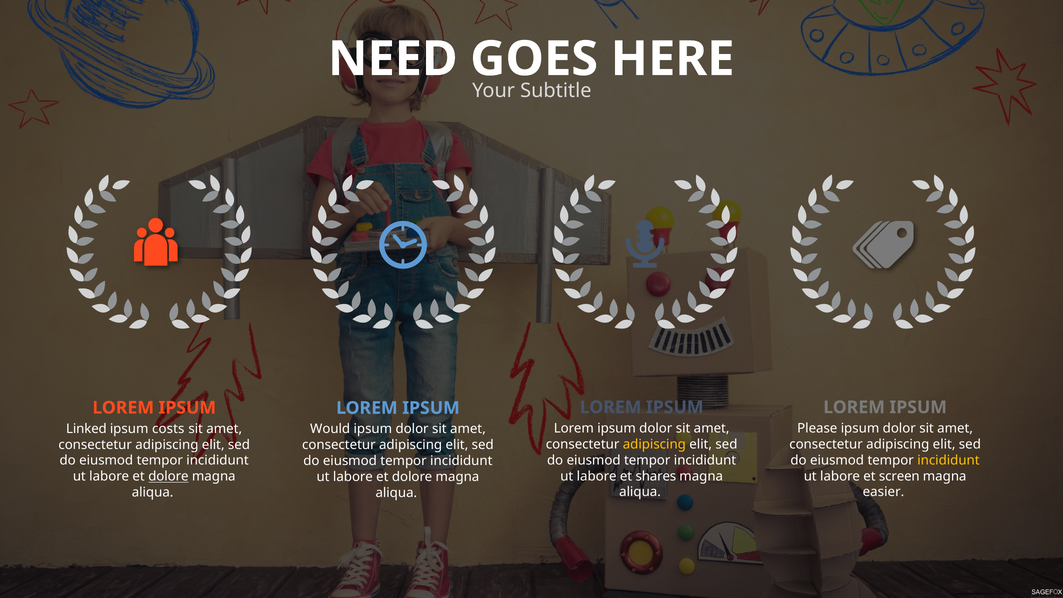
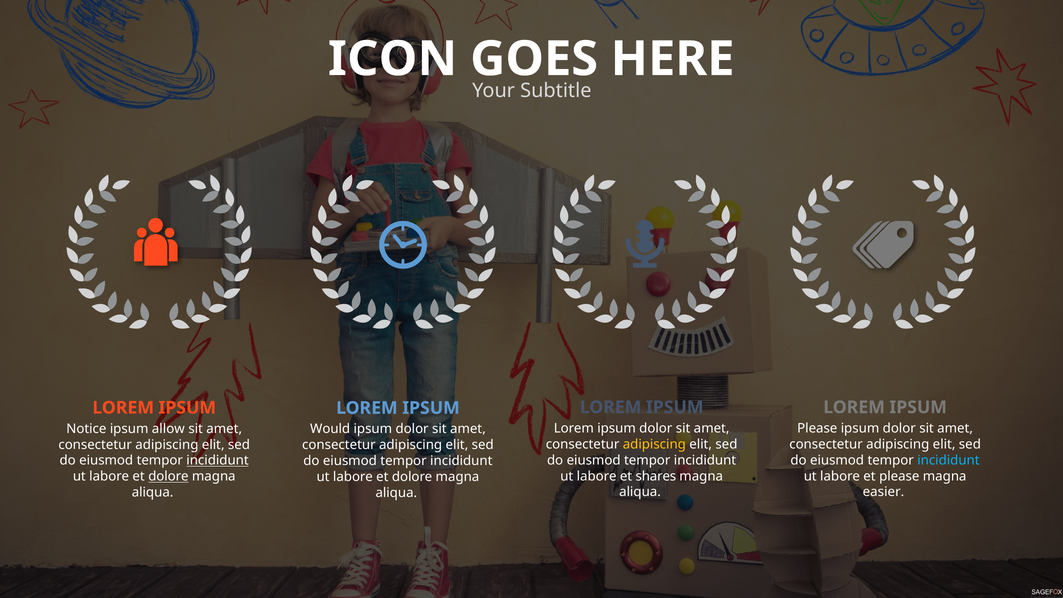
NEED: NEED -> ICON
Linked: Linked -> Notice
costs: costs -> allow
incididunt at (948, 460) colour: yellow -> light blue
incididunt at (218, 461) underline: none -> present
et screen: screen -> please
